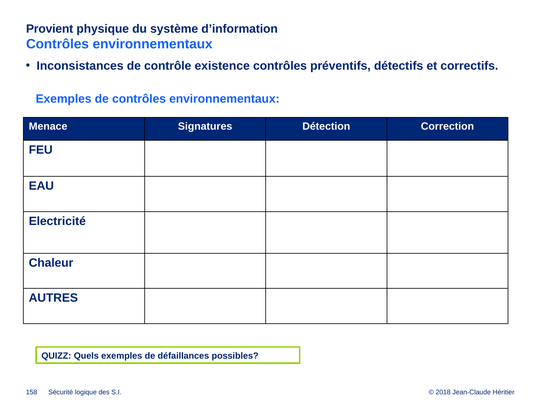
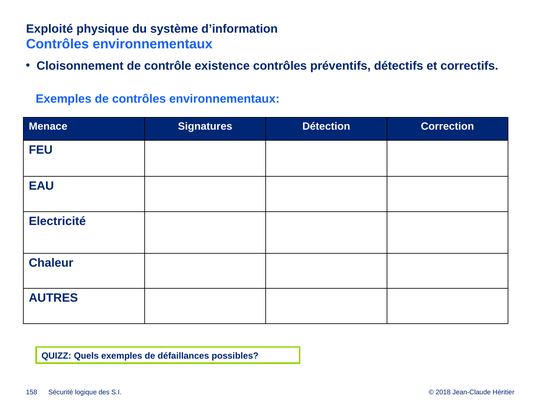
Provient: Provient -> Exploité
Inconsistances: Inconsistances -> Cloisonnement
